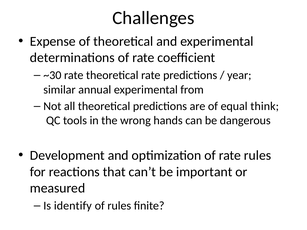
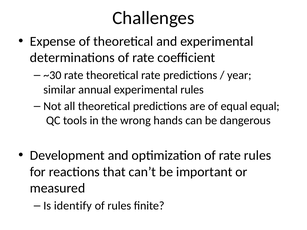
experimental from: from -> rules
equal think: think -> equal
